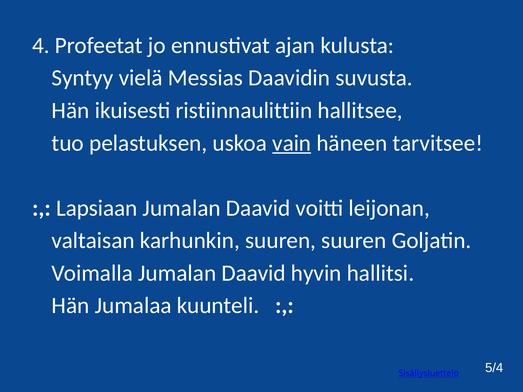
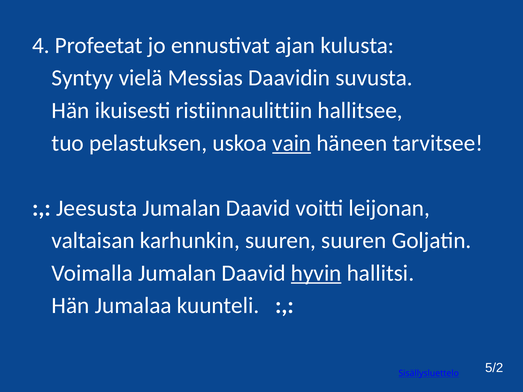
Lapsiaan: Lapsiaan -> Jeesusta
hyvin underline: none -> present
5/4: 5/4 -> 5/2
